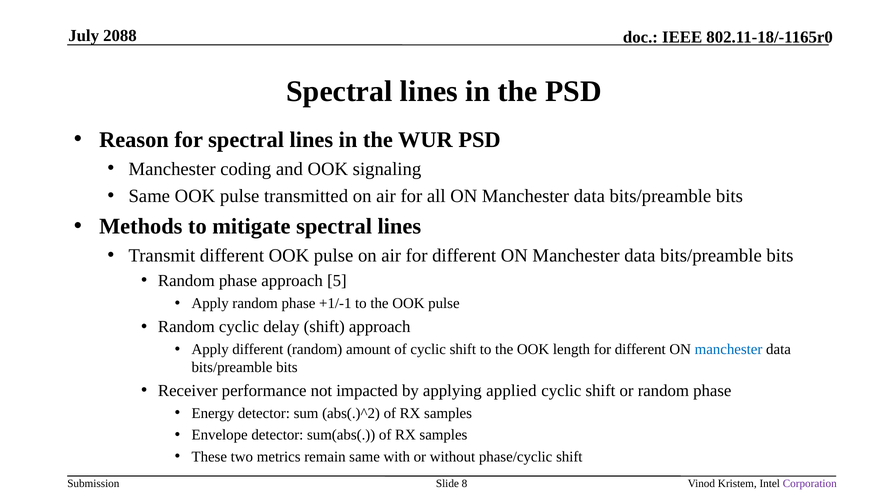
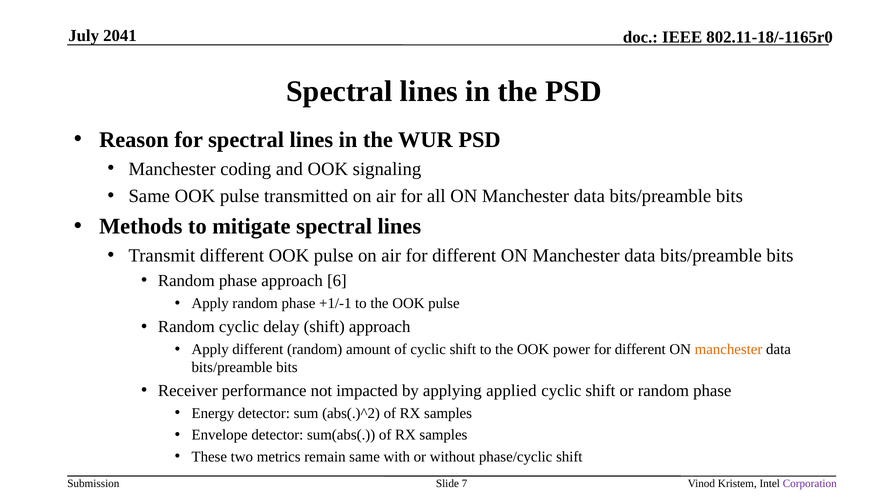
2088: 2088 -> 2041
5: 5 -> 6
length: length -> power
manchester at (729, 349) colour: blue -> orange
8: 8 -> 7
